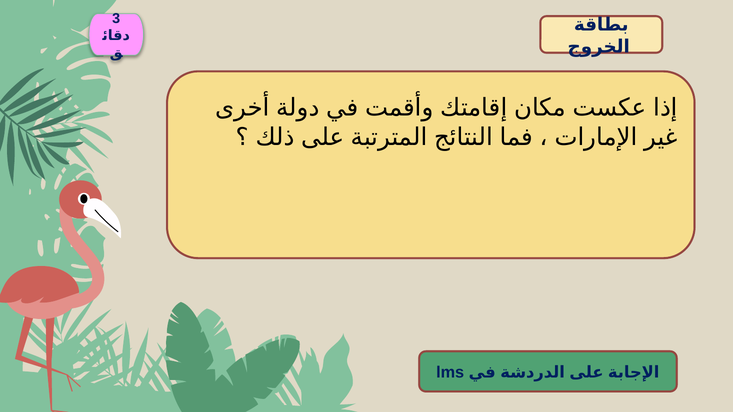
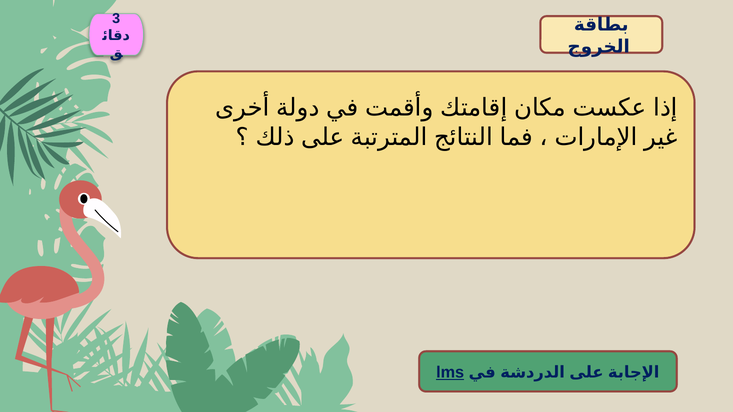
lms underline: none -> present
